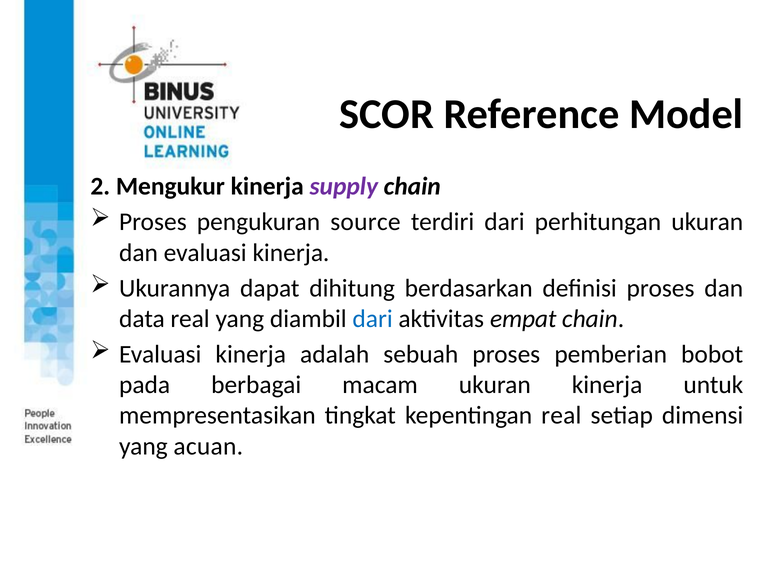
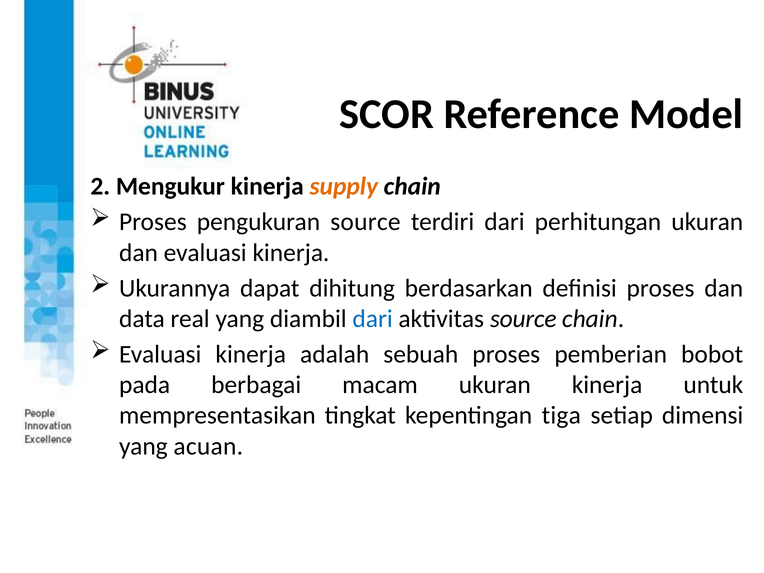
supply colour: purple -> orange
aktivitas empat: empat -> source
kepentingan real: real -> tiga
